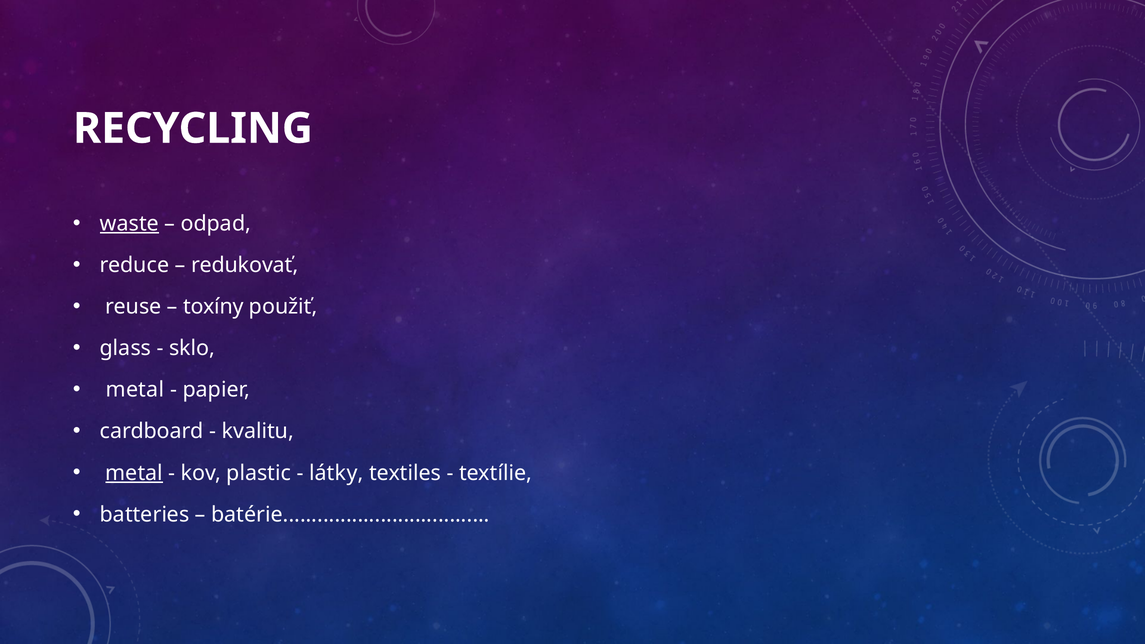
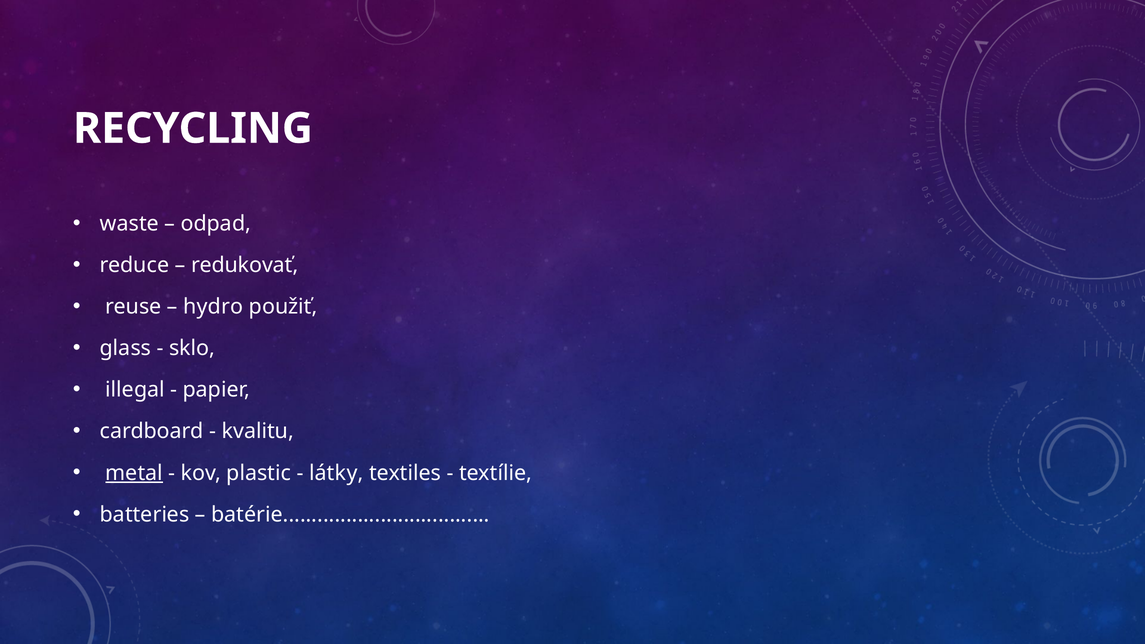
waste underline: present -> none
toxíny: toxíny -> hydro
metal at (135, 390): metal -> illegal
